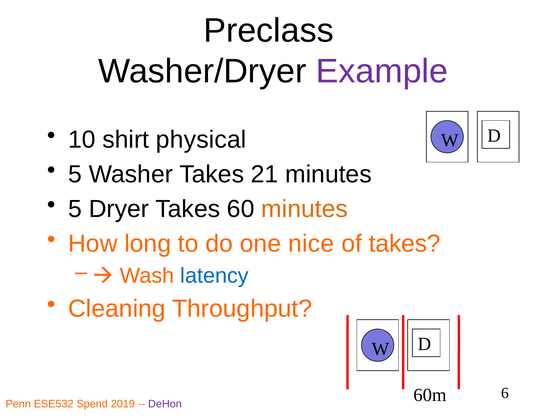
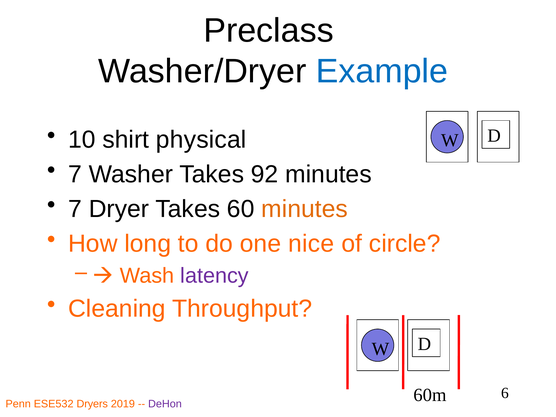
Example colour: purple -> blue
5 at (75, 174): 5 -> 7
21: 21 -> 92
5 at (75, 209): 5 -> 7
of takes: takes -> circle
latency colour: blue -> purple
Spend: Spend -> Dryers
